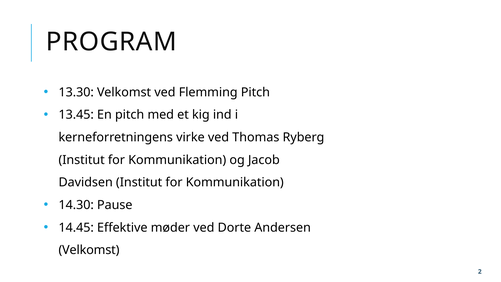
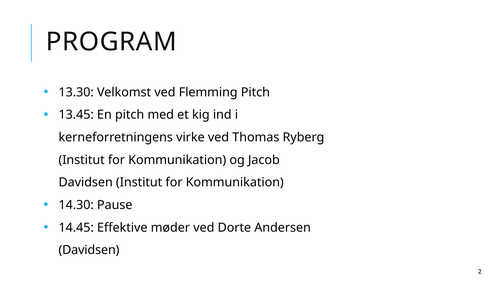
Velkomst at (89, 250): Velkomst -> Davidsen
